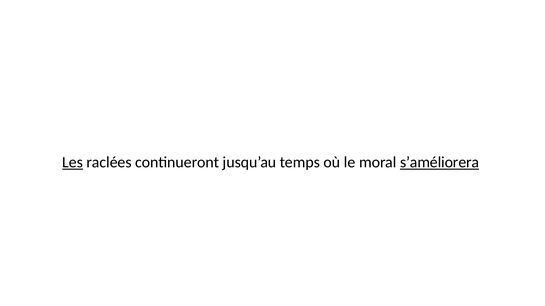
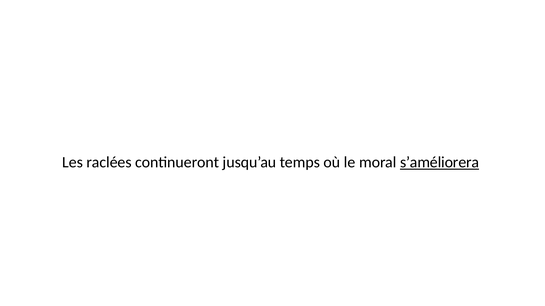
Les underline: present -> none
